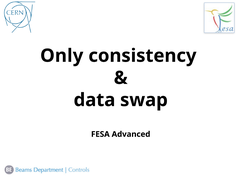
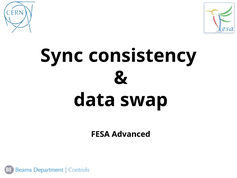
Only: Only -> Sync
